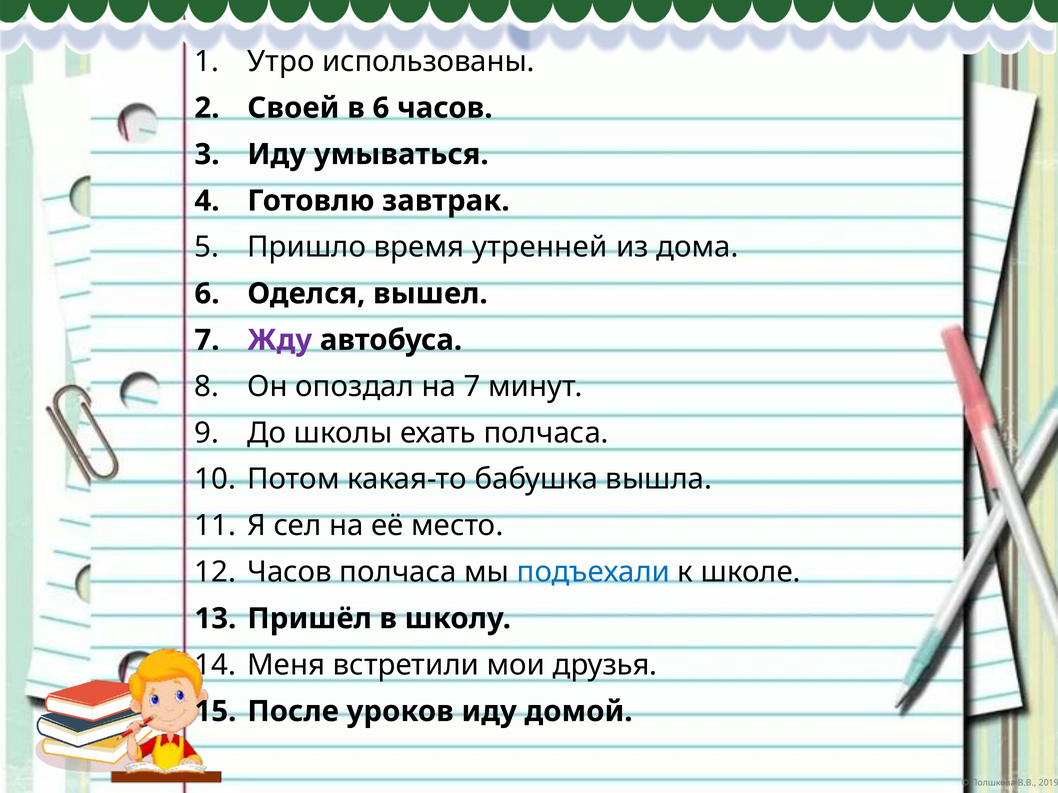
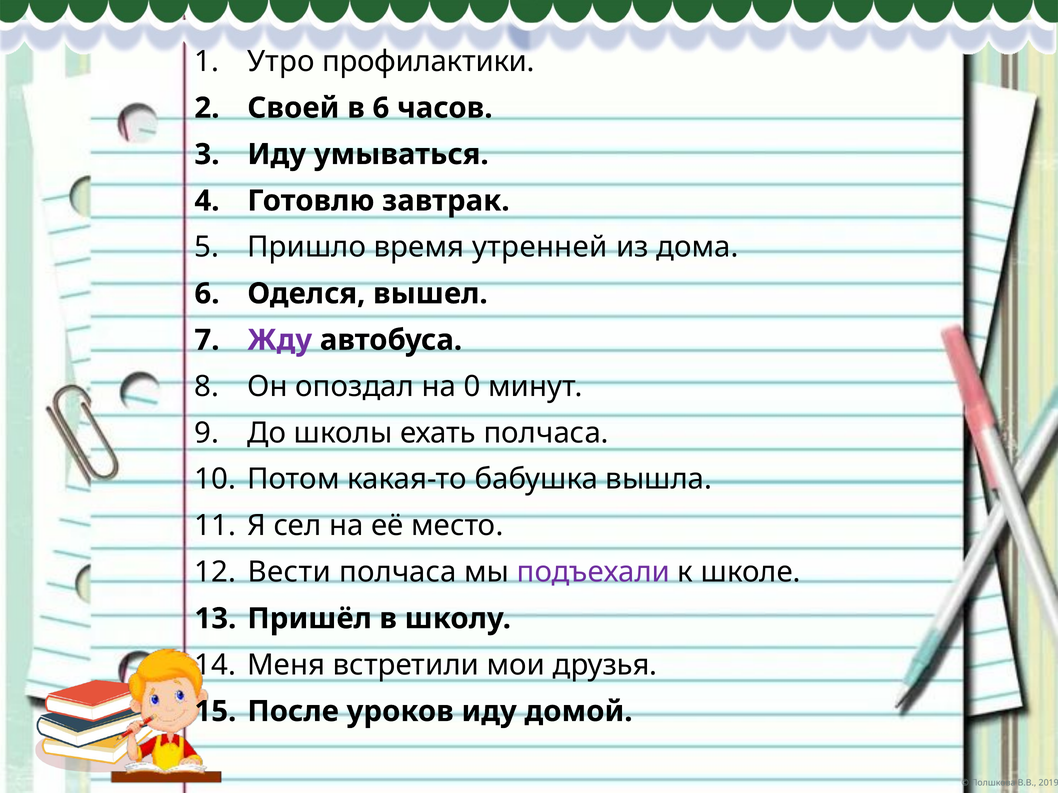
использованы: использованы -> профилактики
на 7: 7 -> 0
Часов at (290, 572): Часов -> Вести
подъехали colour: blue -> purple
